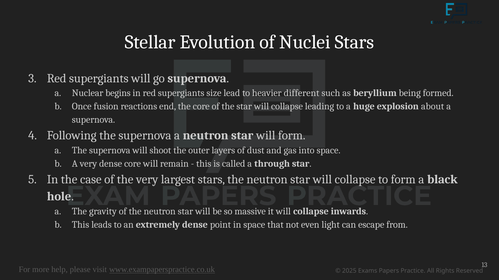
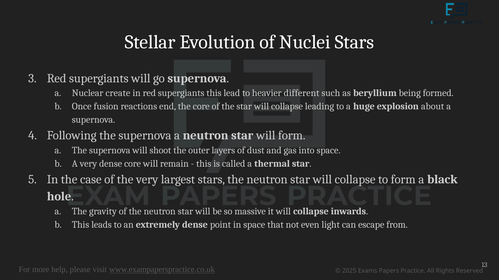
begins: begins -> create
supergiants size: size -> this
through: through -> thermal
